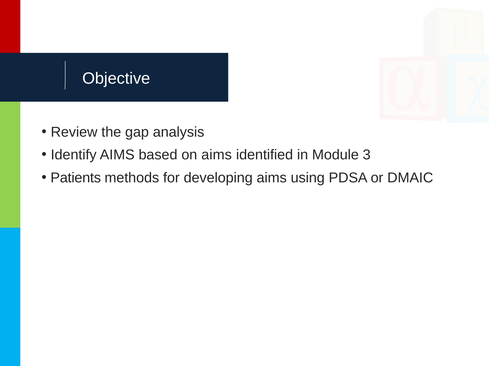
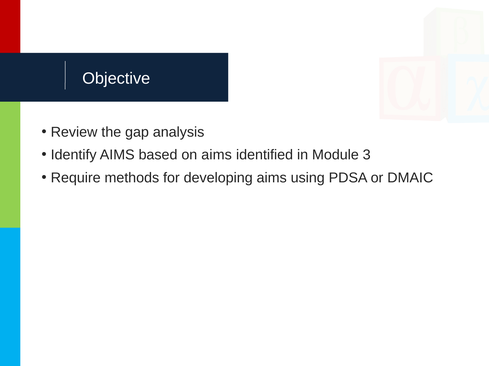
Patients: Patients -> Require
